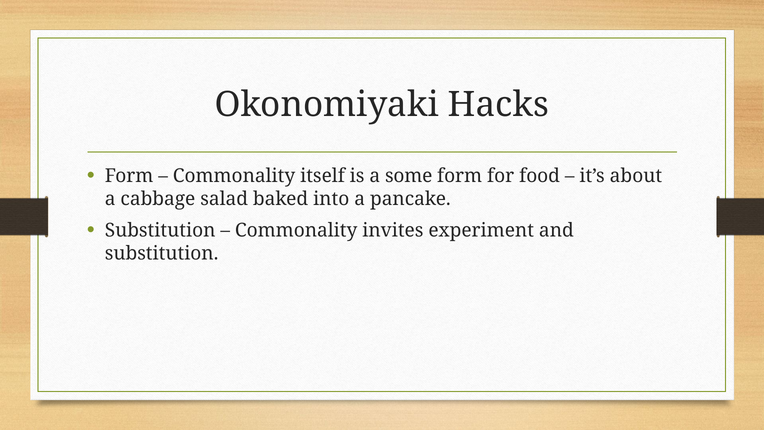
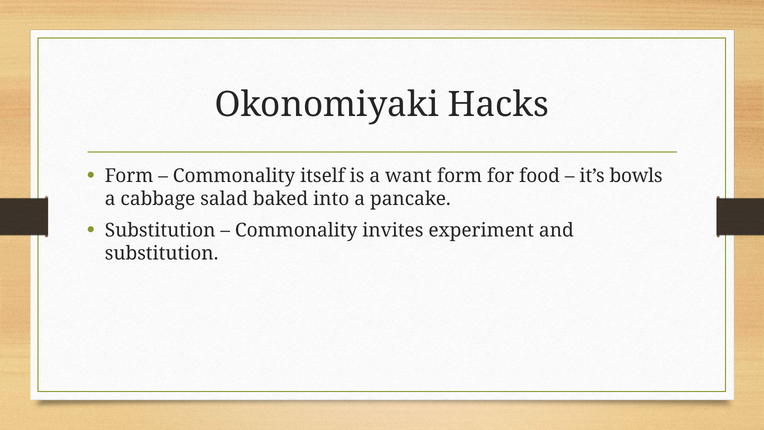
some: some -> want
about: about -> bowls
